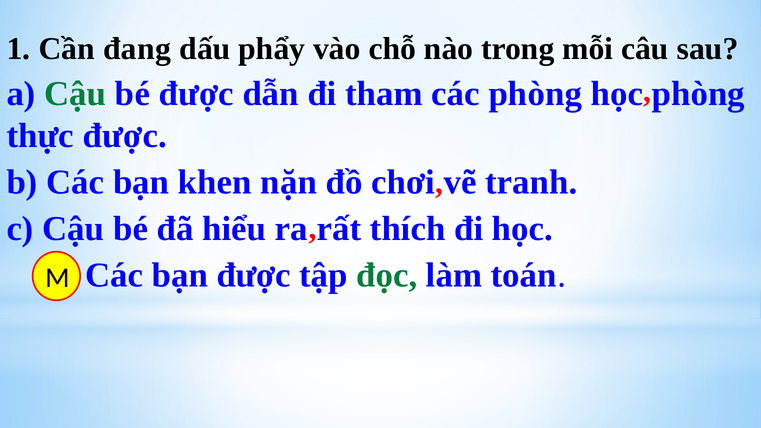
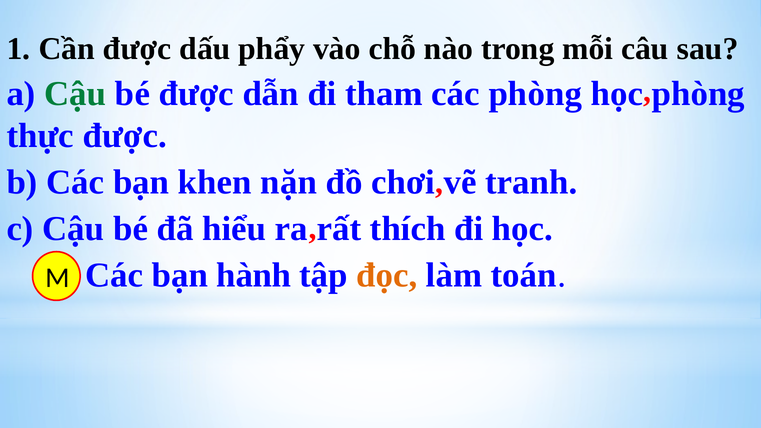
Cần đang: đang -> được
bạn được: được -> hành
đọc colour: green -> orange
